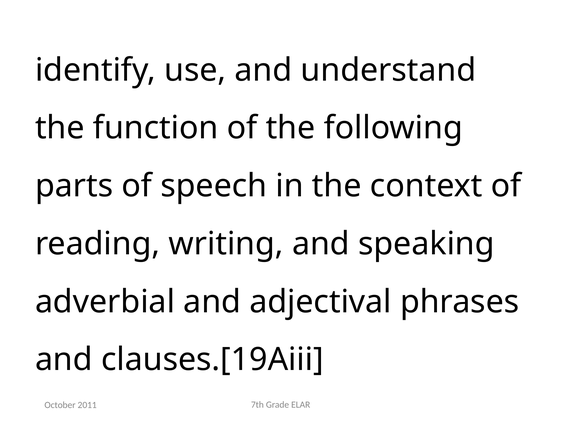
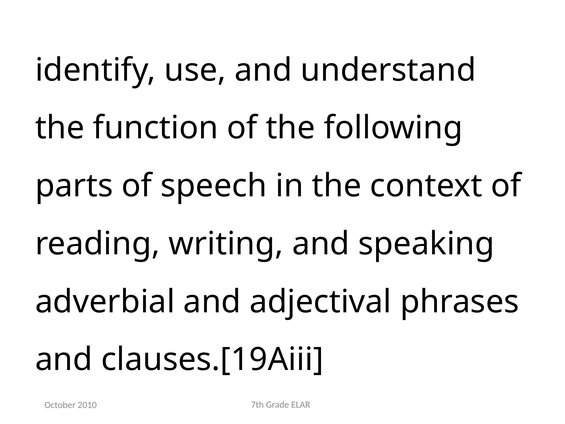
2011: 2011 -> 2010
